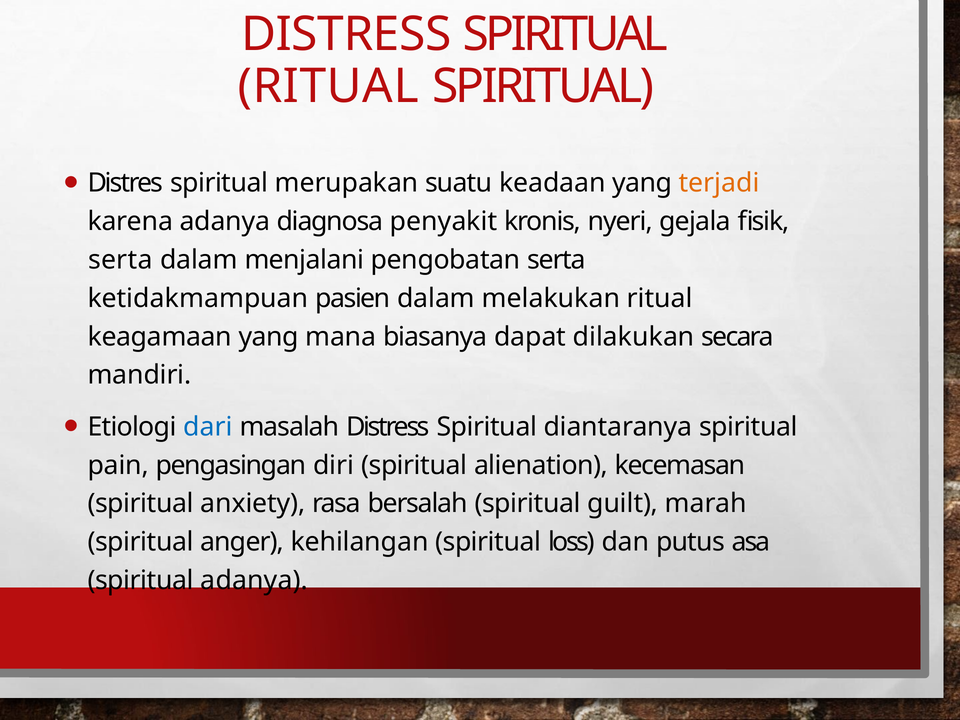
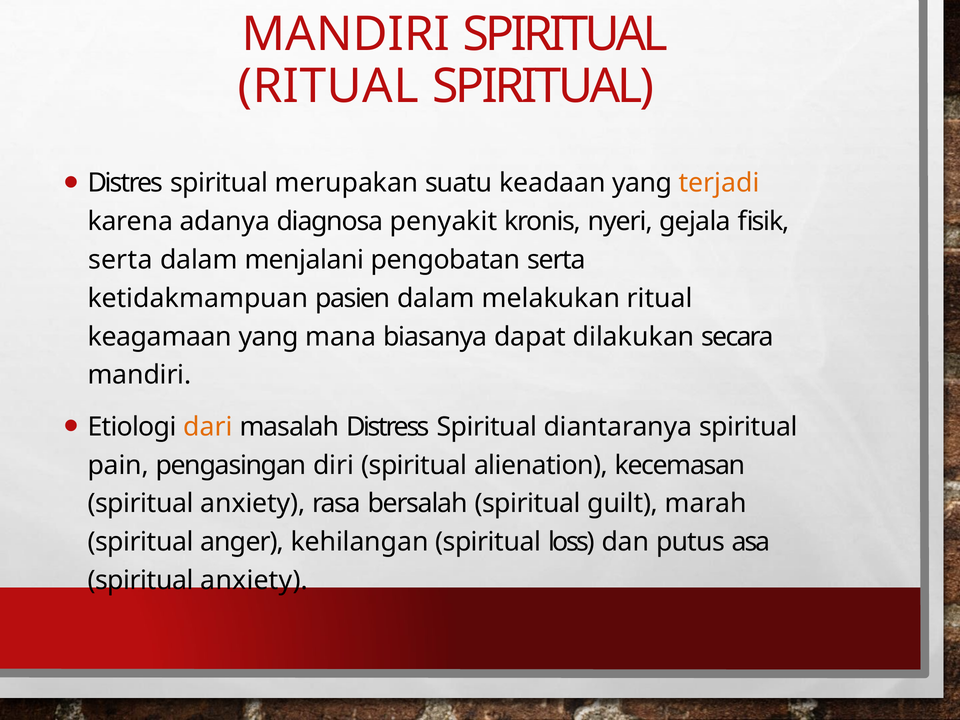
DISTRESS at (346, 35): DISTRESS -> MANDIRI
dari colour: blue -> orange
adanya at (254, 580): adanya -> anxiety
